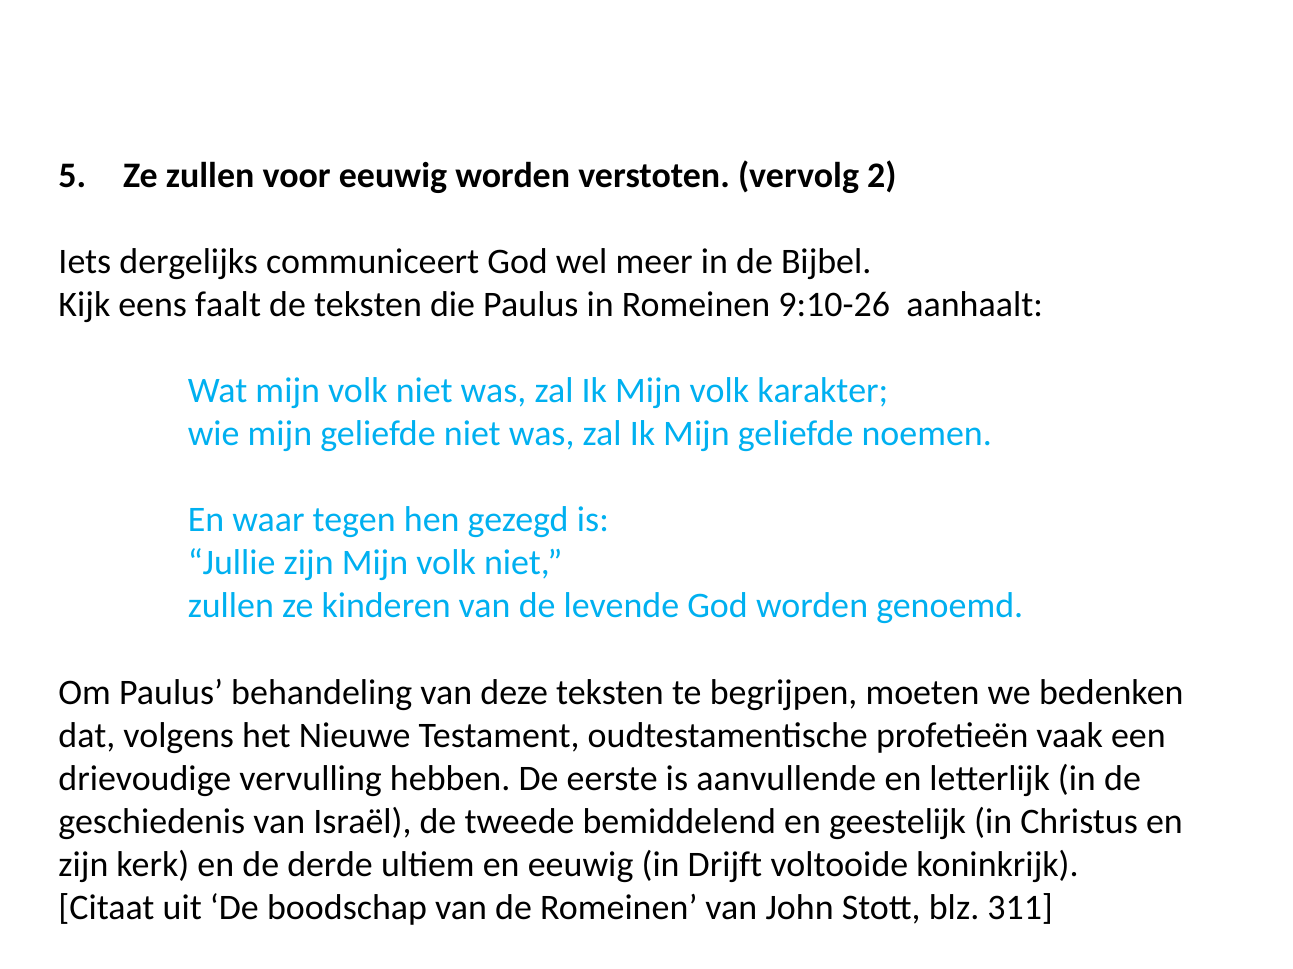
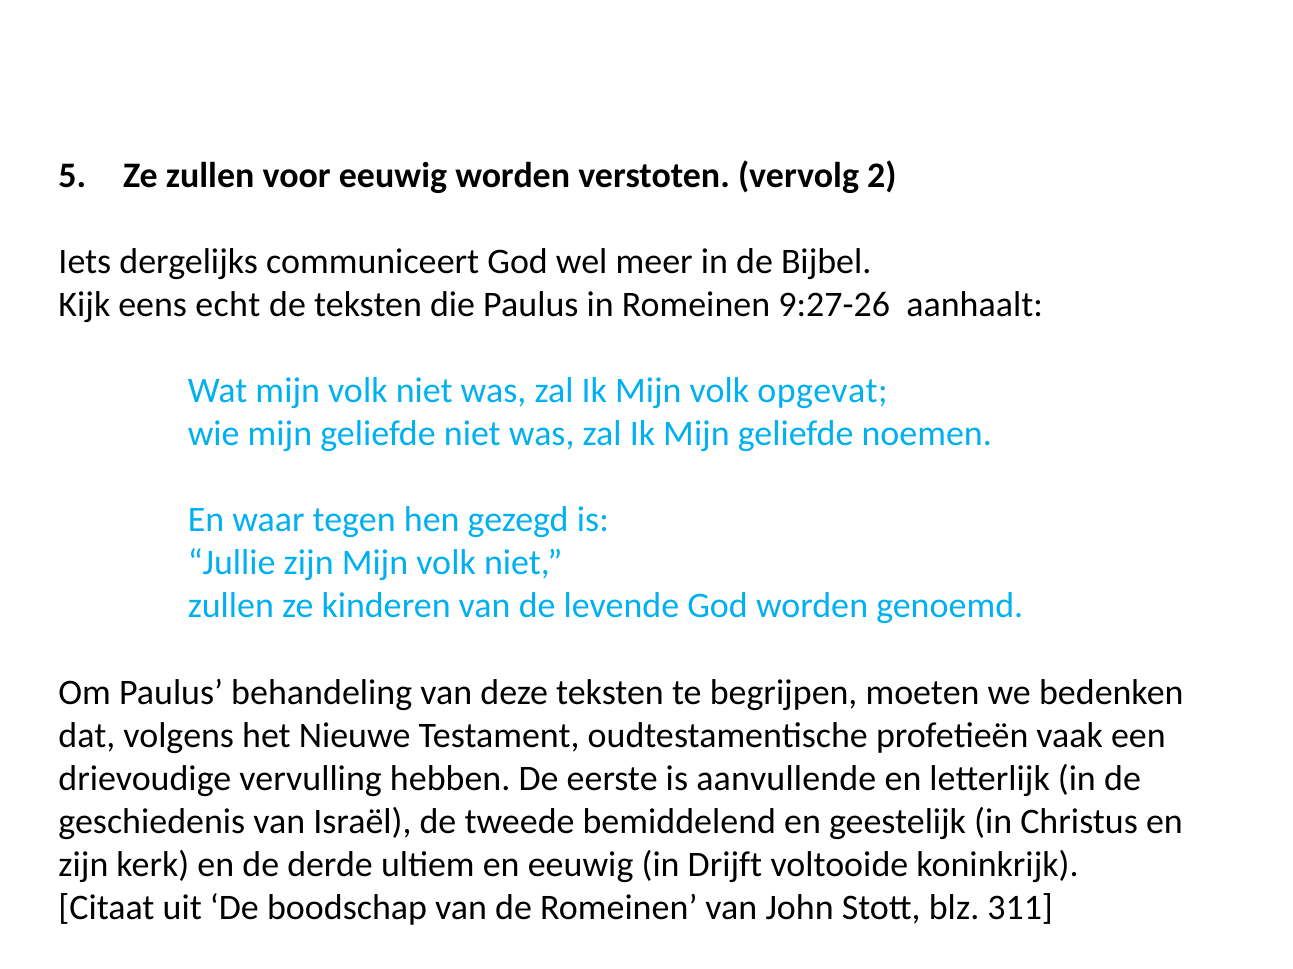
faalt: faalt -> echt
9:10-26: 9:10-26 -> 9:27-26
karakter: karakter -> opgevat
